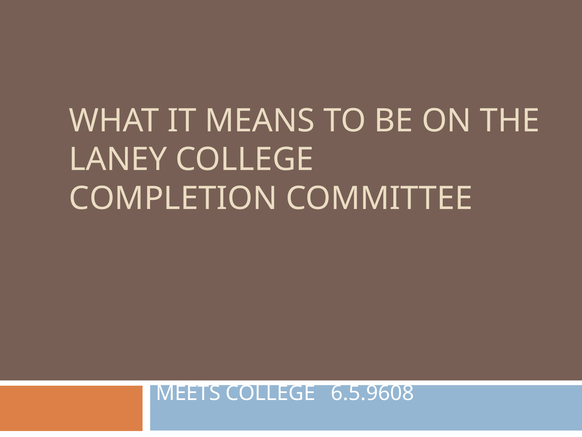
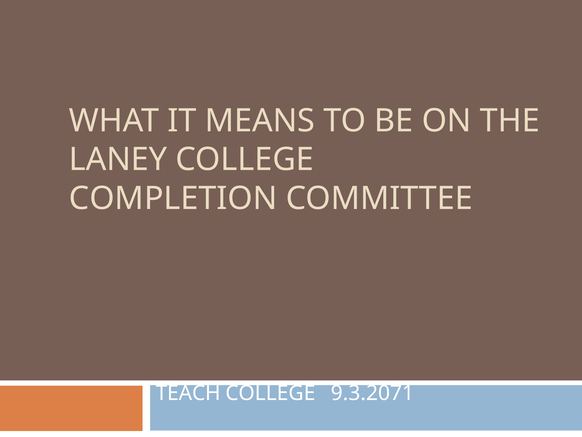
MEETS: MEETS -> TEACH
6.5.9608: 6.5.9608 -> 9.3.2071
